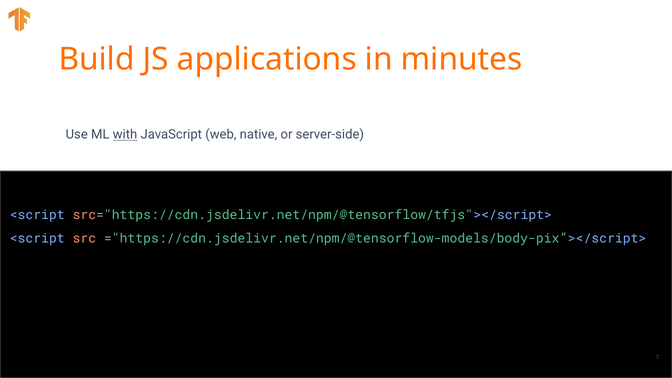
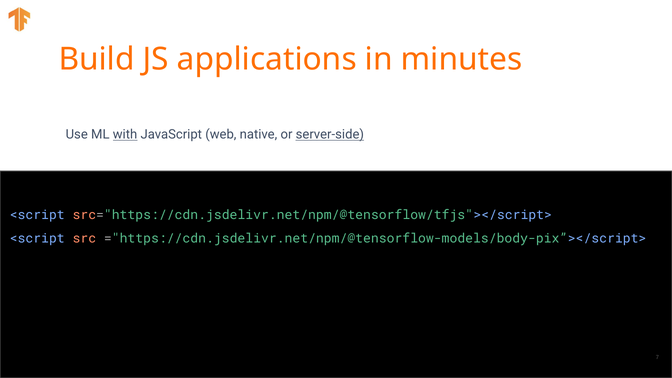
server-side underline: none -> present
